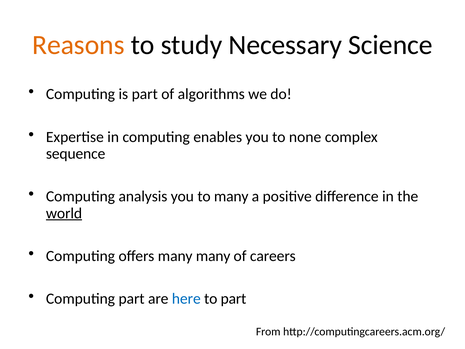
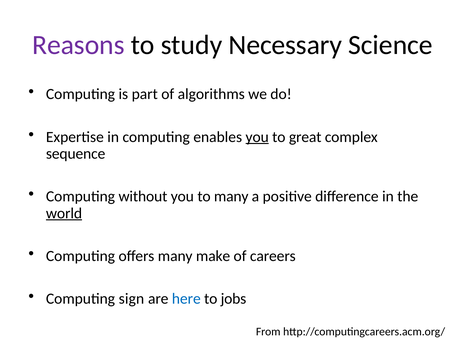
Reasons colour: orange -> purple
you at (257, 137) underline: none -> present
none: none -> great
analysis: analysis -> without
many many: many -> make
Computing part: part -> sign
to part: part -> jobs
